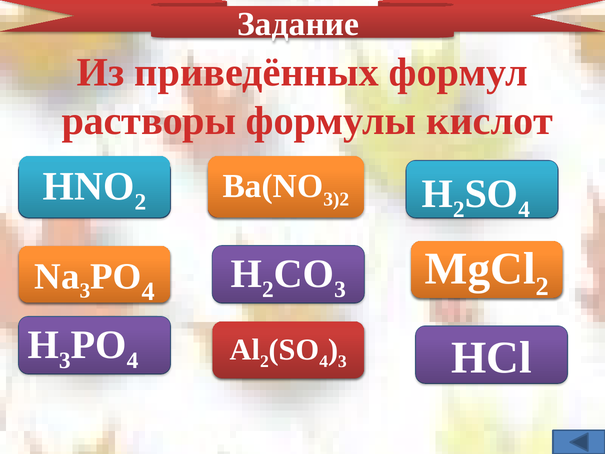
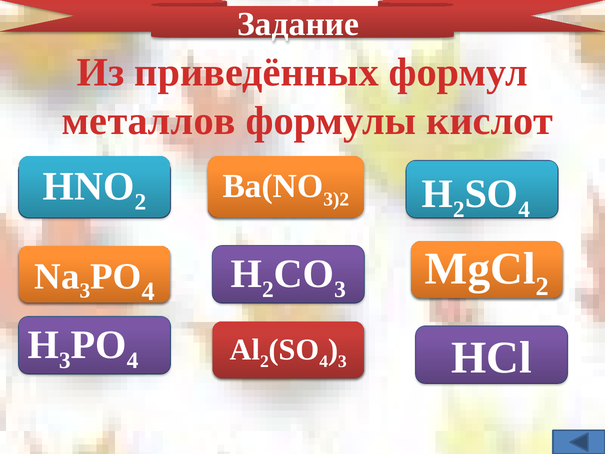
растворы: растворы -> металлов
